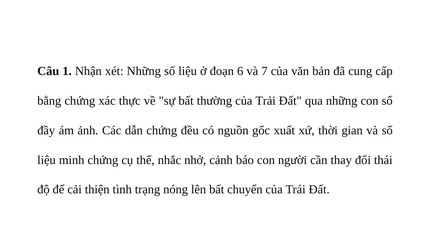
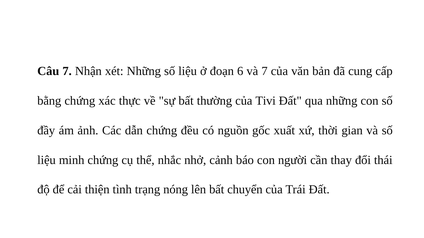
Câu 1: 1 -> 7
Trải: Trải -> Tivi
